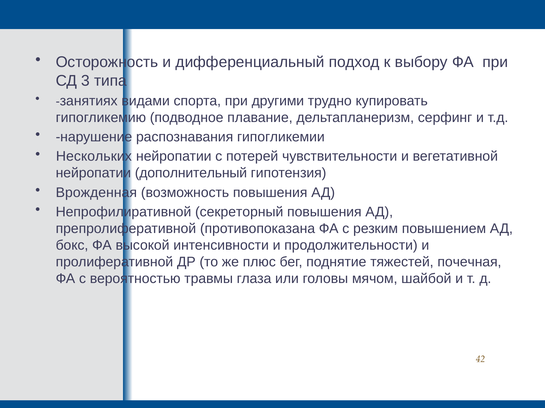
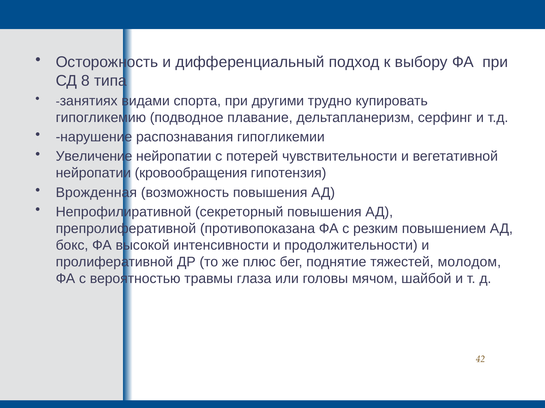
3: 3 -> 8
Нескольких: Нескольких -> Увеличение
дополнительный: дополнительный -> кровообращения
почечная: почечная -> молодом
